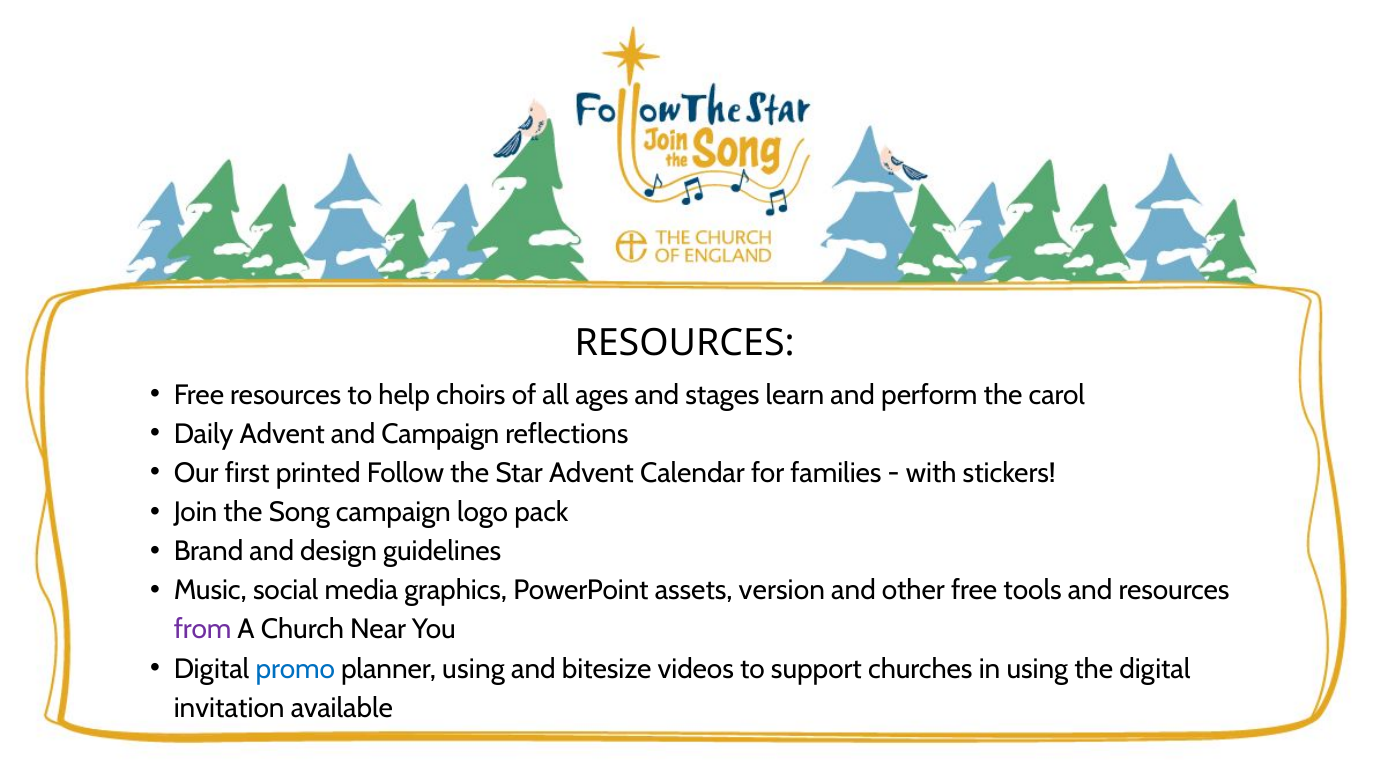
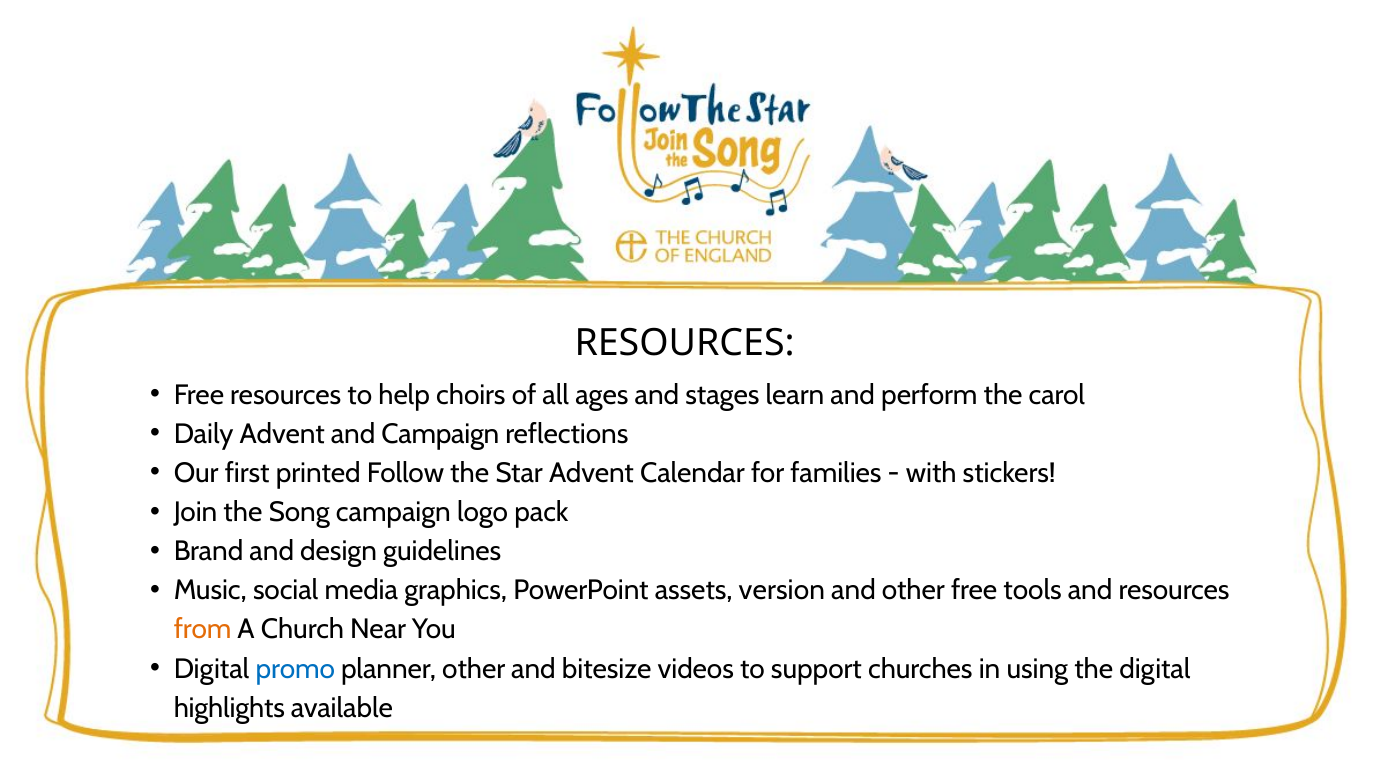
from colour: purple -> orange
planner using: using -> other
invitation: invitation -> highlights
